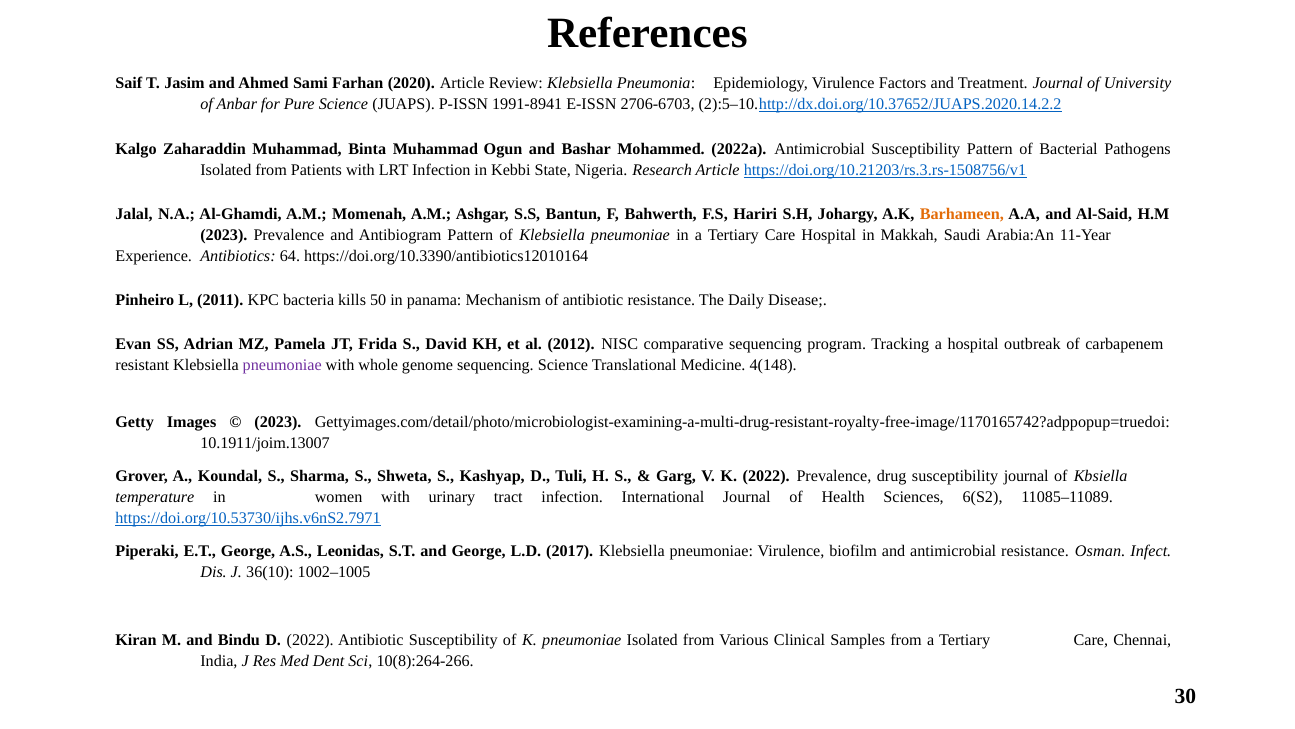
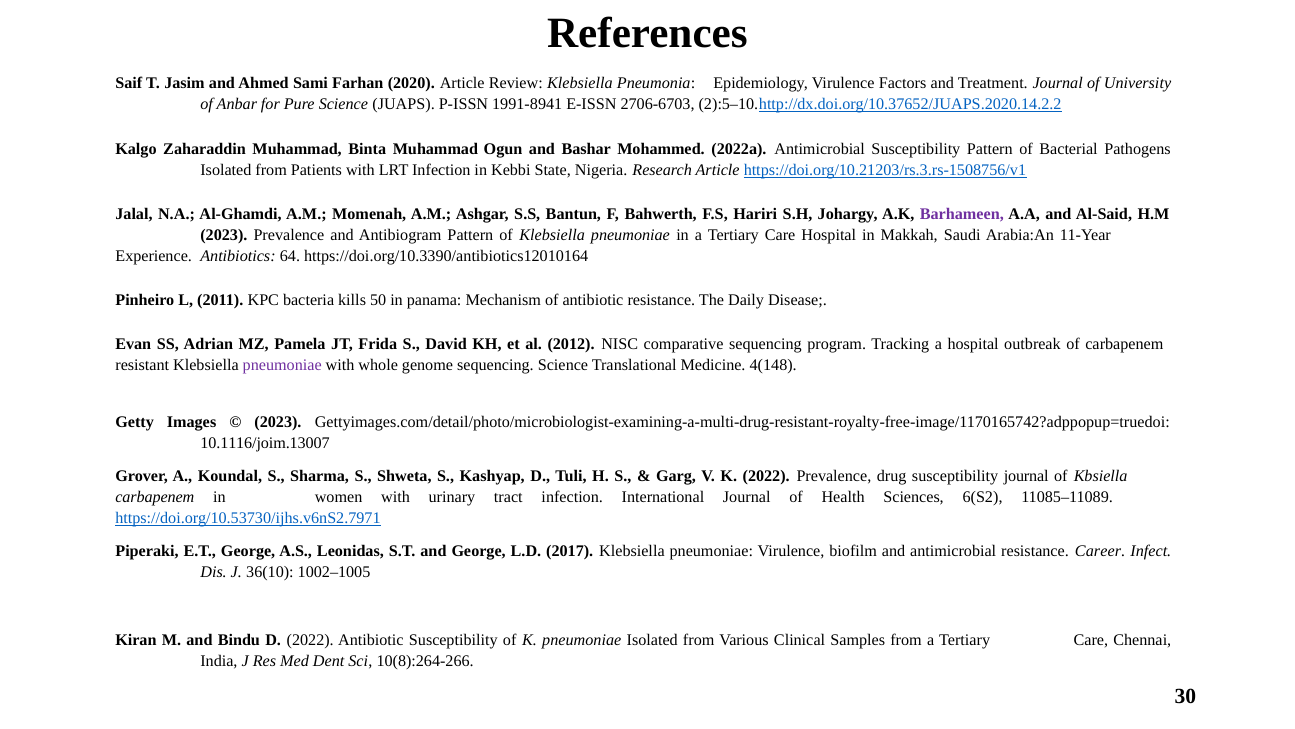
Barhameen colour: orange -> purple
10.1911/joim.13007: 10.1911/joim.13007 -> 10.1116/joim.13007
temperature at (155, 497): temperature -> carbapenem
Osman: Osman -> Career
